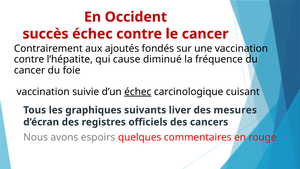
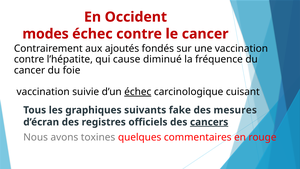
succès: succès -> modes
liver: liver -> fake
cancers underline: none -> present
espoirs: espoirs -> toxines
